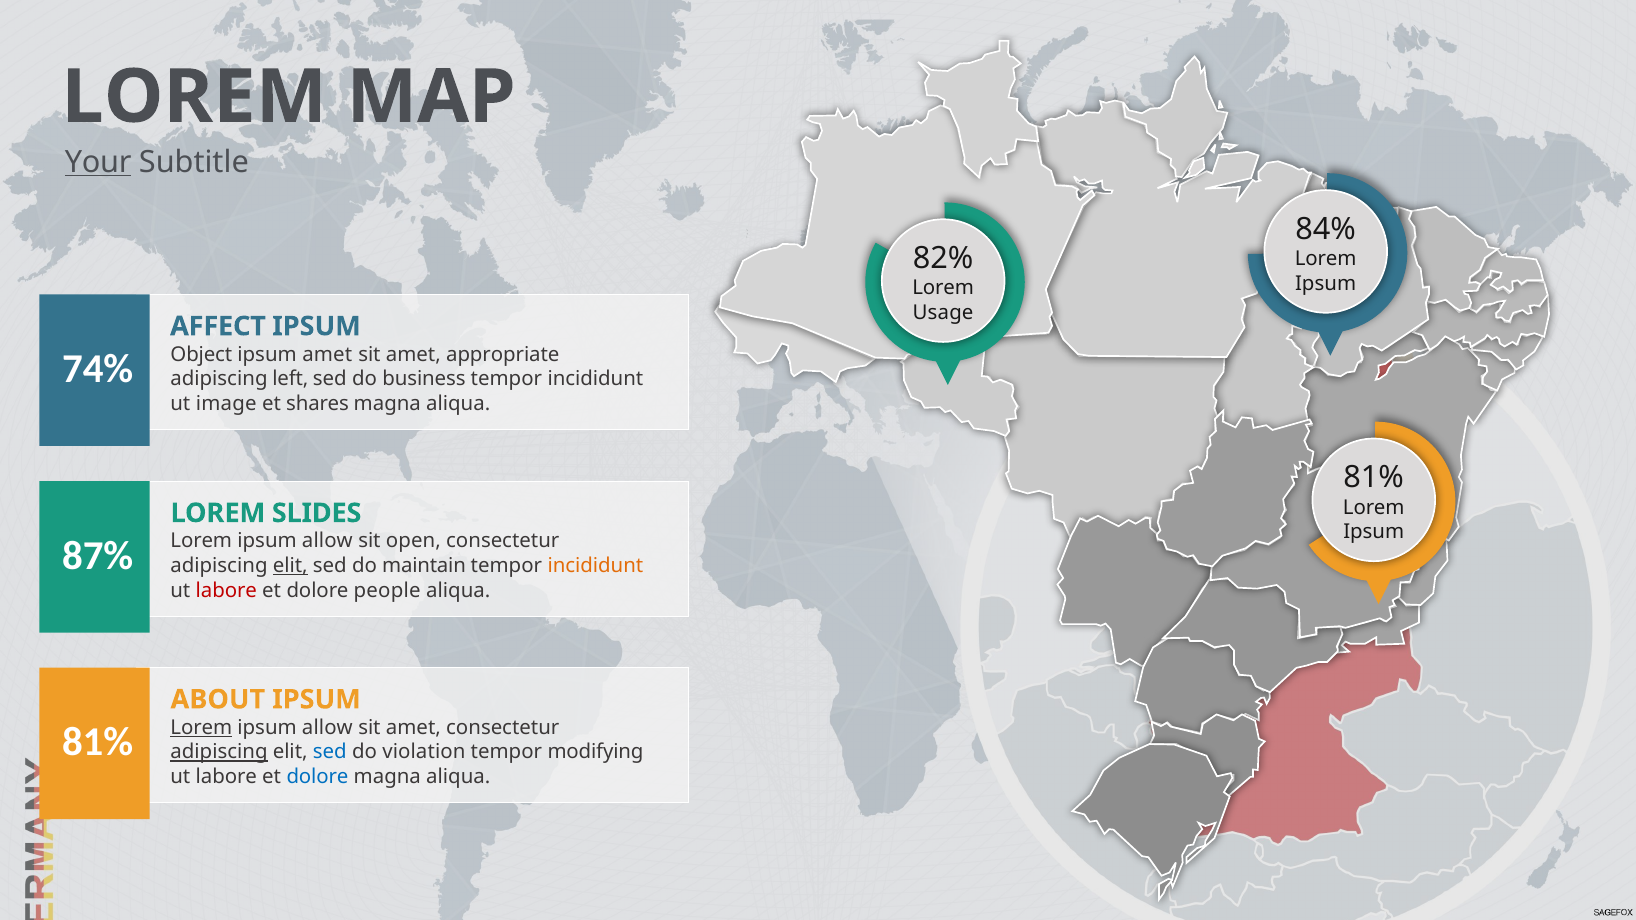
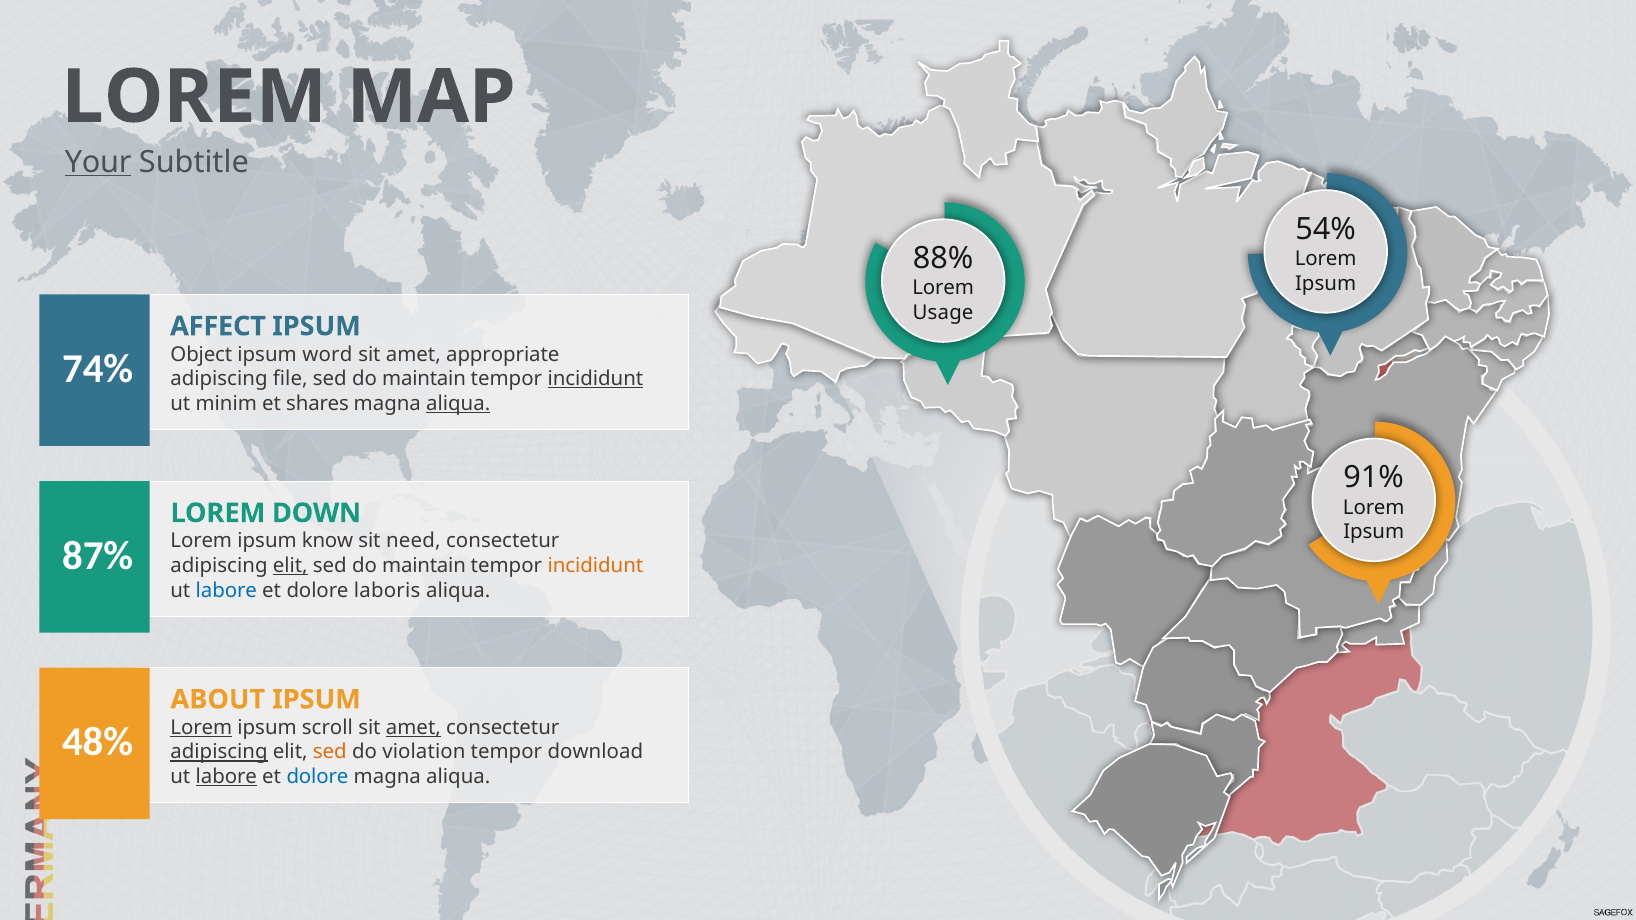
84%: 84% -> 54%
82%: 82% -> 88%
ipsum amet: amet -> word
left: left -> file
business at (424, 379): business -> maintain
incididunt at (595, 379) underline: none -> present
image: image -> minim
aliqua at (458, 404) underline: none -> present
81% at (1374, 478): 81% -> 91%
SLIDES: SLIDES -> DOWN
allow at (327, 541): allow -> know
open: open -> need
labore at (226, 590) colour: red -> blue
people: people -> laboris
allow at (327, 728): allow -> scroll
amet at (413, 728) underline: none -> present
81% at (98, 742): 81% -> 48%
sed at (330, 752) colour: blue -> orange
modifying: modifying -> download
labore at (226, 777) underline: none -> present
